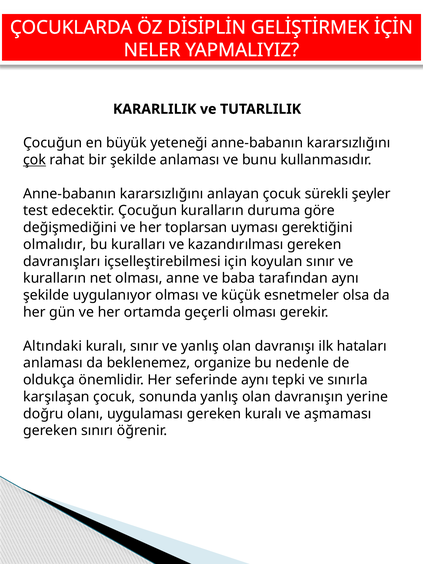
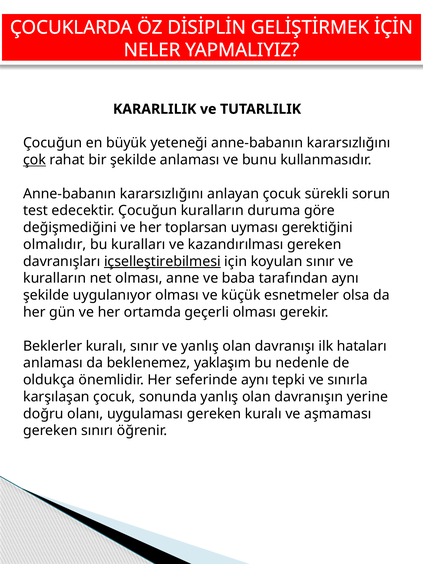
şeyler: şeyler -> sorun
içselleştirebilmesi underline: none -> present
Altındaki: Altındaki -> Beklerler
organize: organize -> yaklaşım
